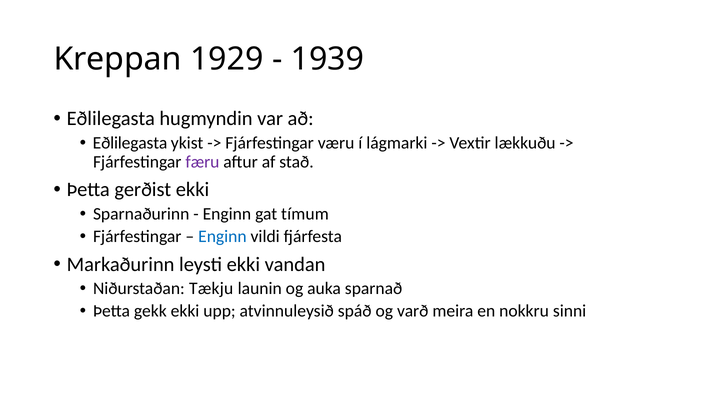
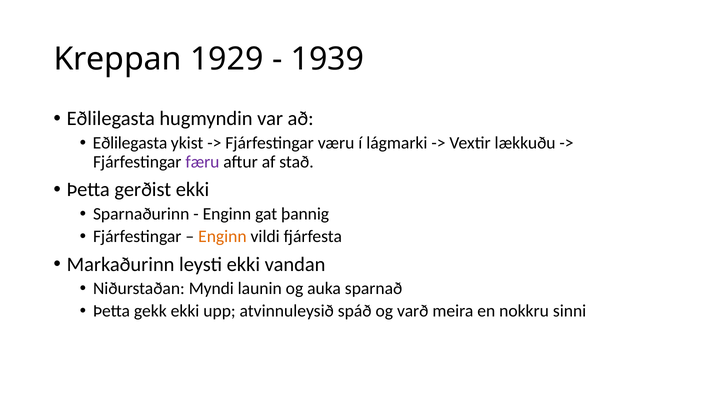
tímum: tímum -> þannig
Enginn at (222, 236) colour: blue -> orange
Tækju: Tækju -> Myndi
